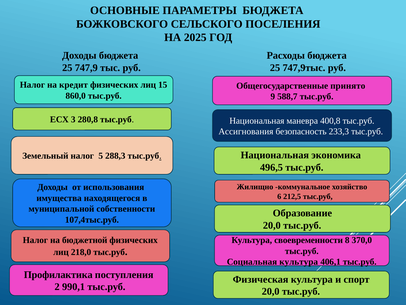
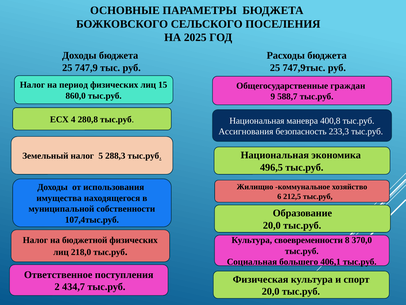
кредит: кредит -> период
принято: принято -> граждан
3: 3 -> 4
Социальная культура: культура -> большего
Профилактика: Профилактика -> Ответственное
990,1: 990,1 -> 434,7
